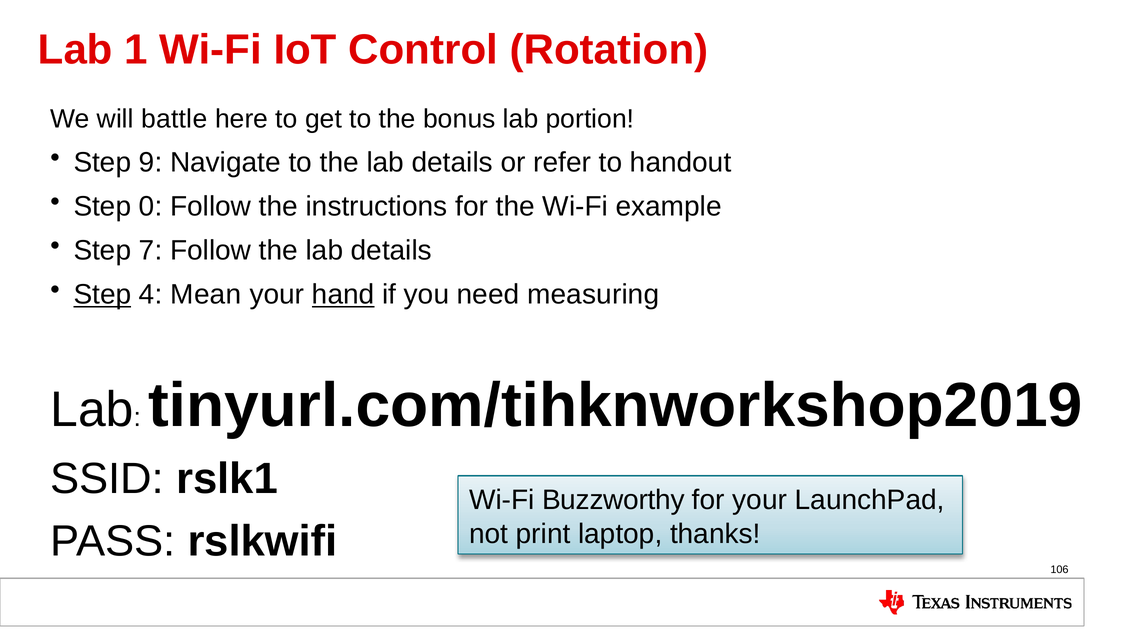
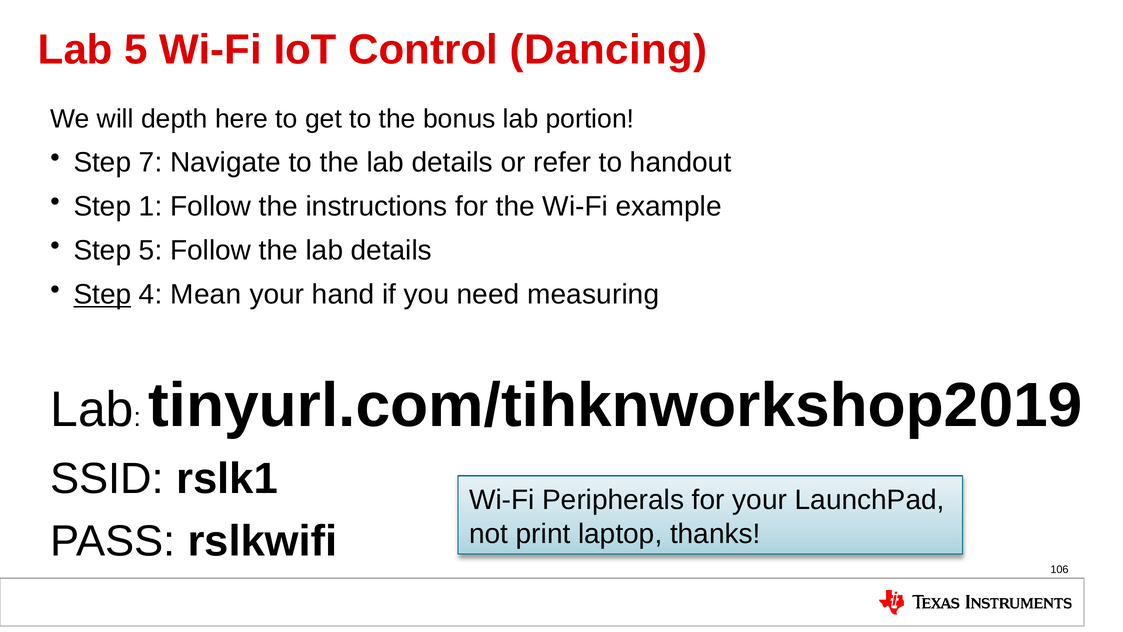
Lab 1: 1 -> 5
Rotation: Rotation -> Dancing
battle: battle -> depth
9: 9 -> 7
0: 0 -> 1
Step 7: 7 -> 5
hand underline: present -> none
Buzzworthy: Buzzworthy -> Peripherals
